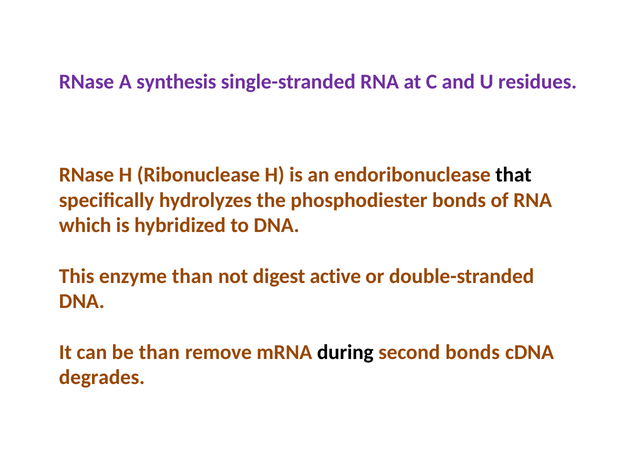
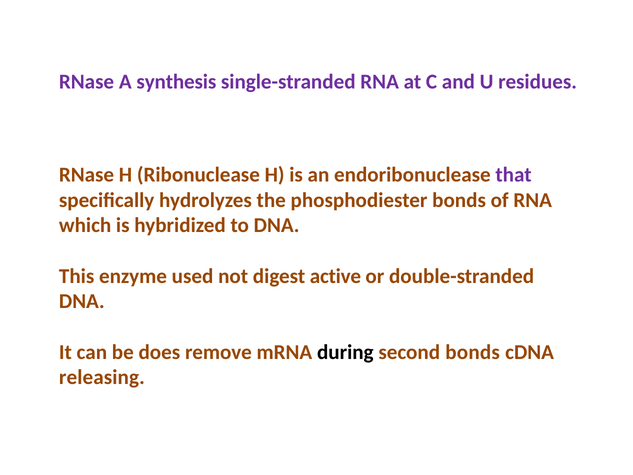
that colour: black -> purple
enzyme than: than -> used
be than: than -> does
degrades: degrades -> releasing
